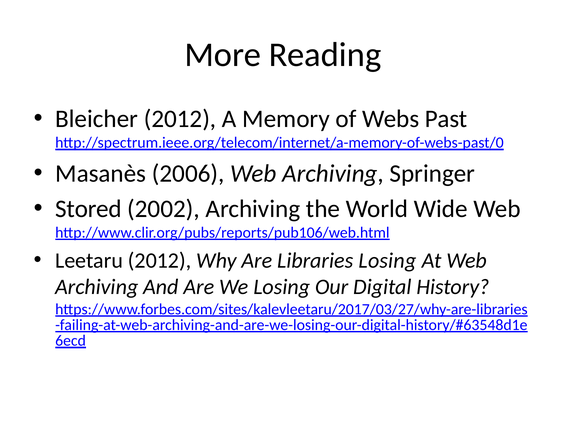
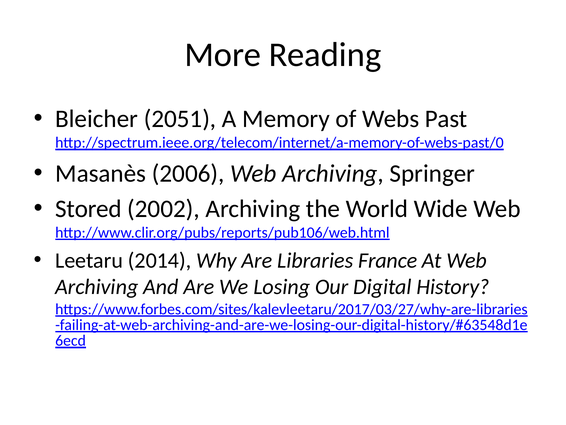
Bleicher 2012: 2012 -> 2051
Leetaru 2012: 2012 -> 2014
Libraries Losing: Losing -> France
